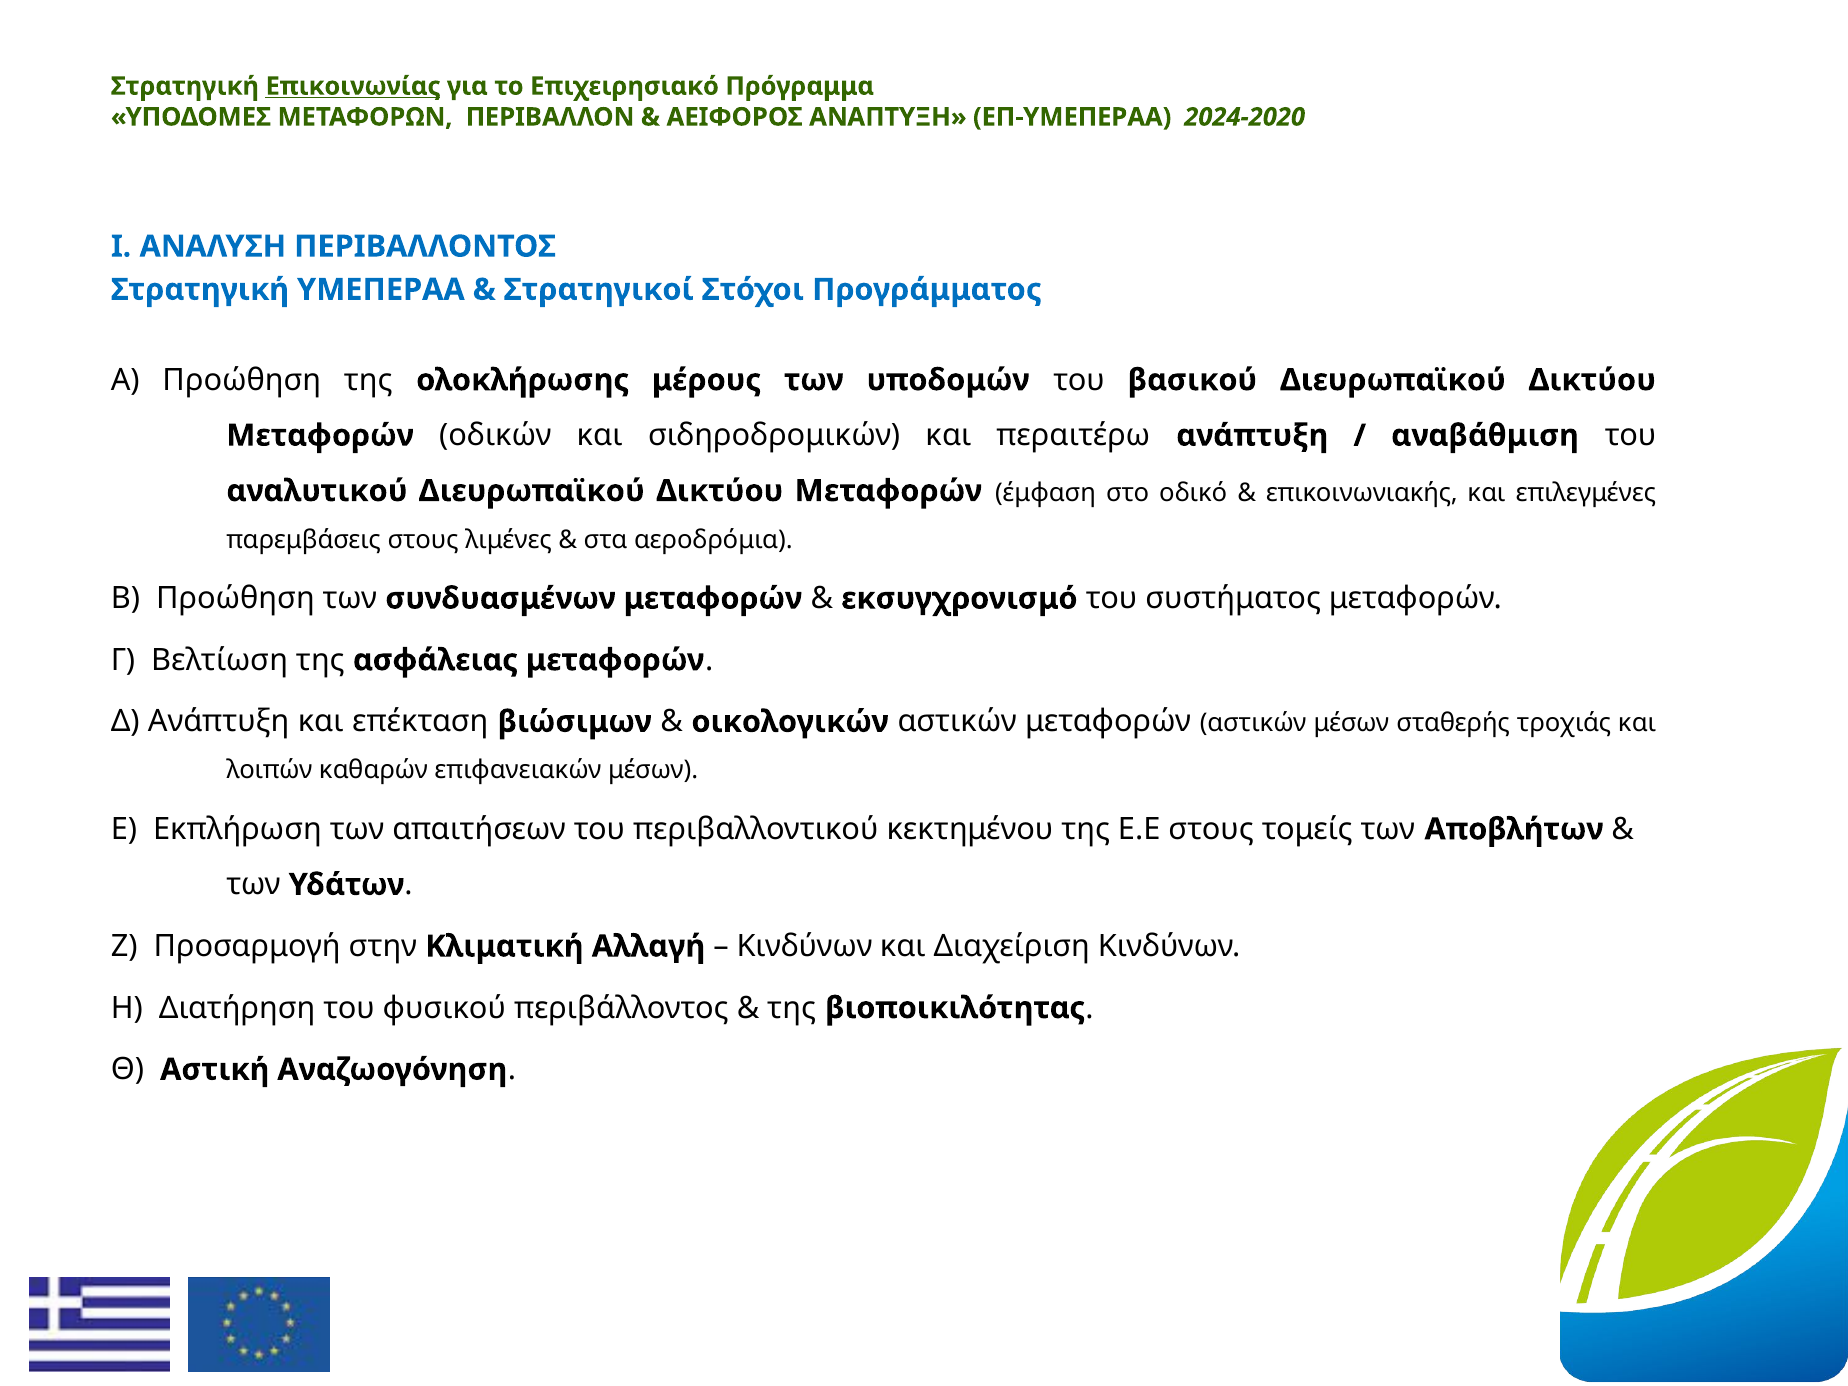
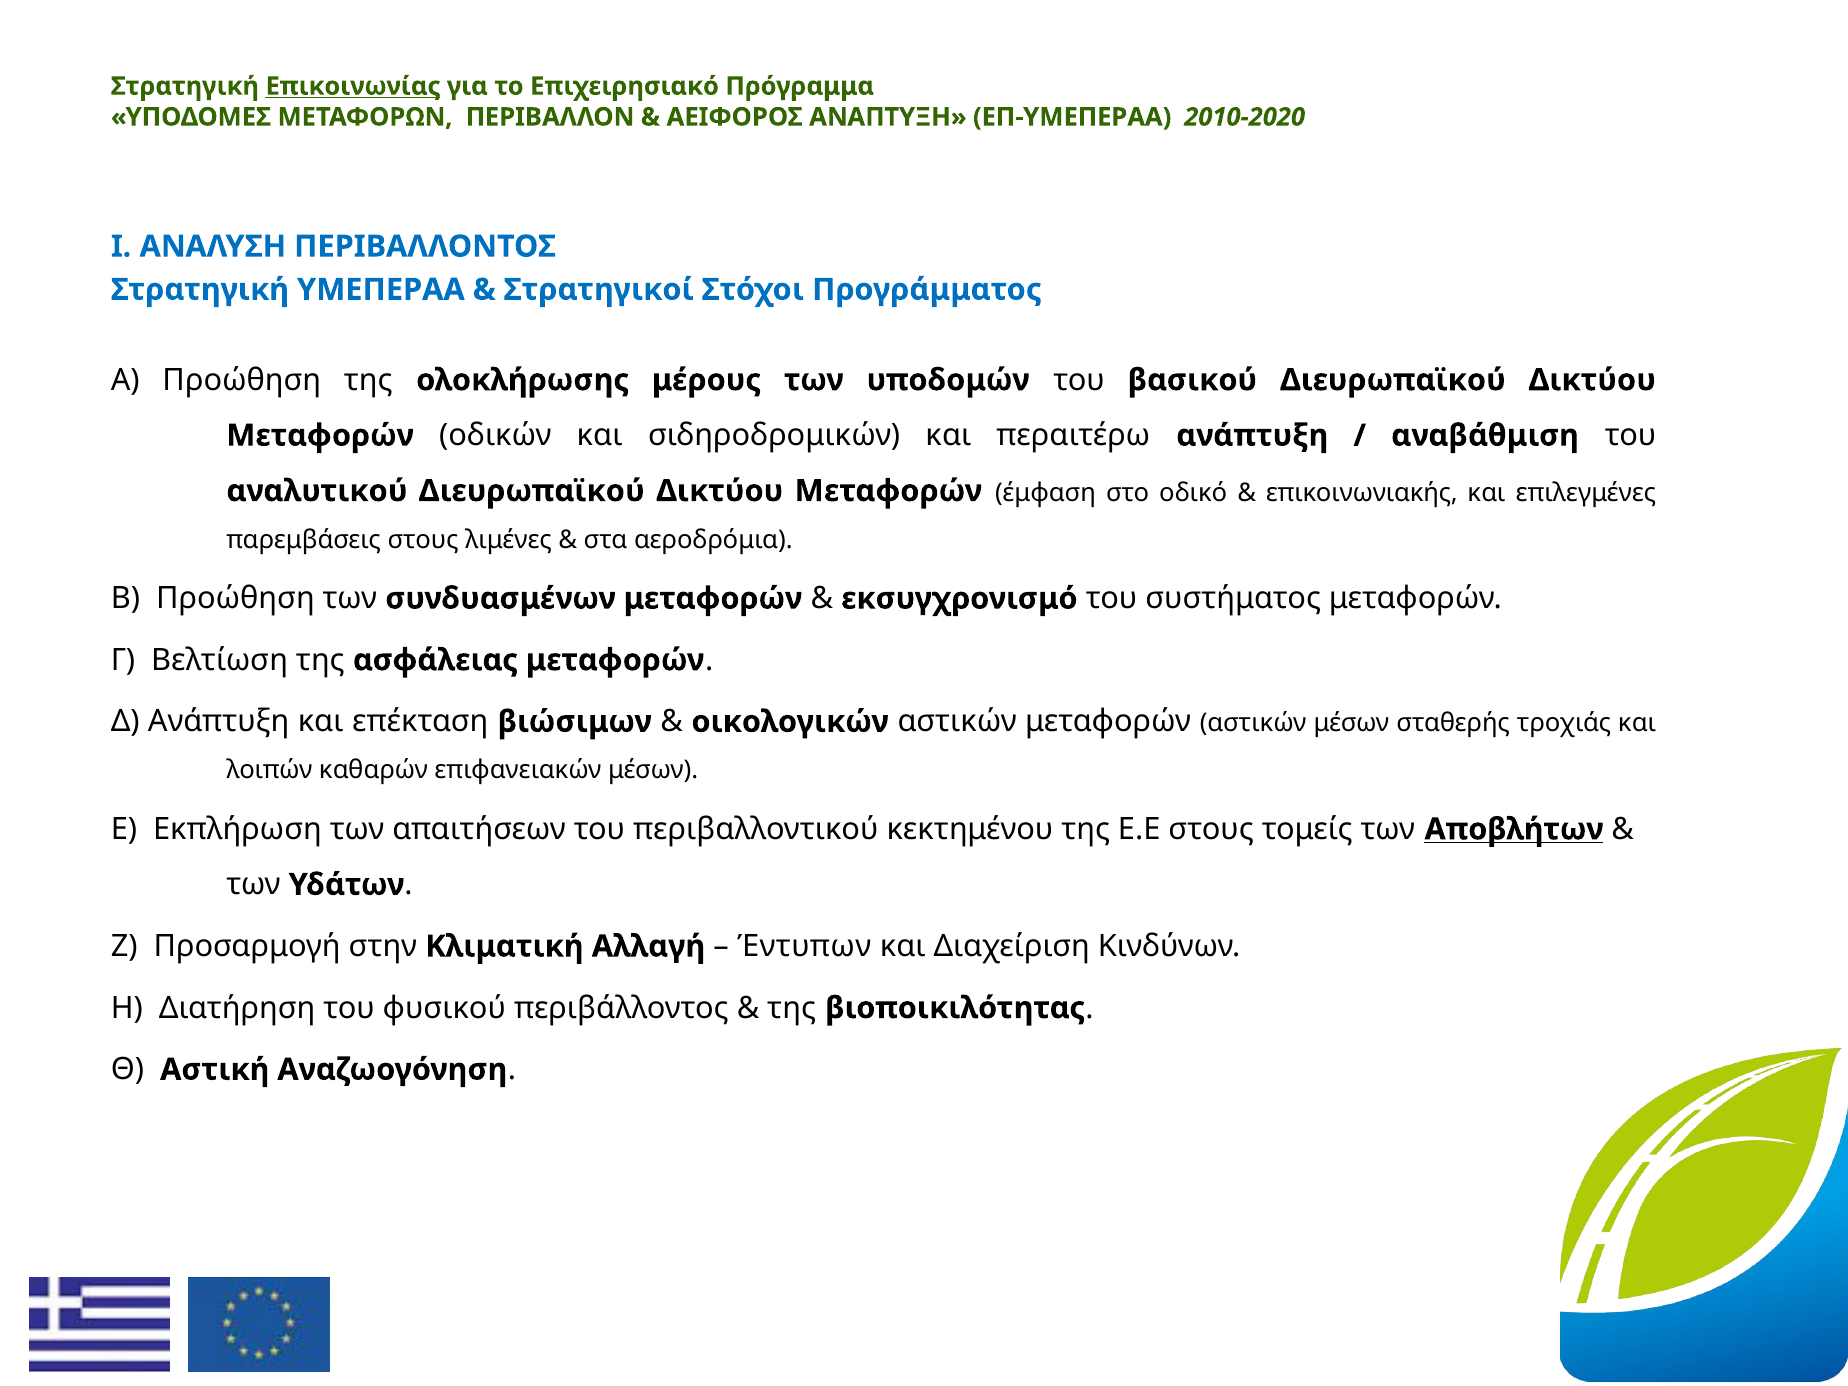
2024-2020: 2024-2020 -> 2010-2020
Αποβλήτων underline: none -> present
Κινδύνων at (804, 946): Κινδύνων -> Έντυπων
